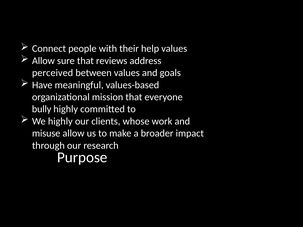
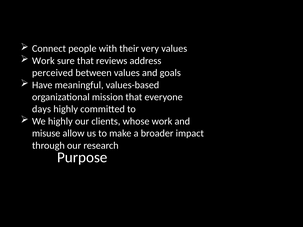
help: help -> very
Allow at (43, 61): Allow -> Work
bully: bully -> days
